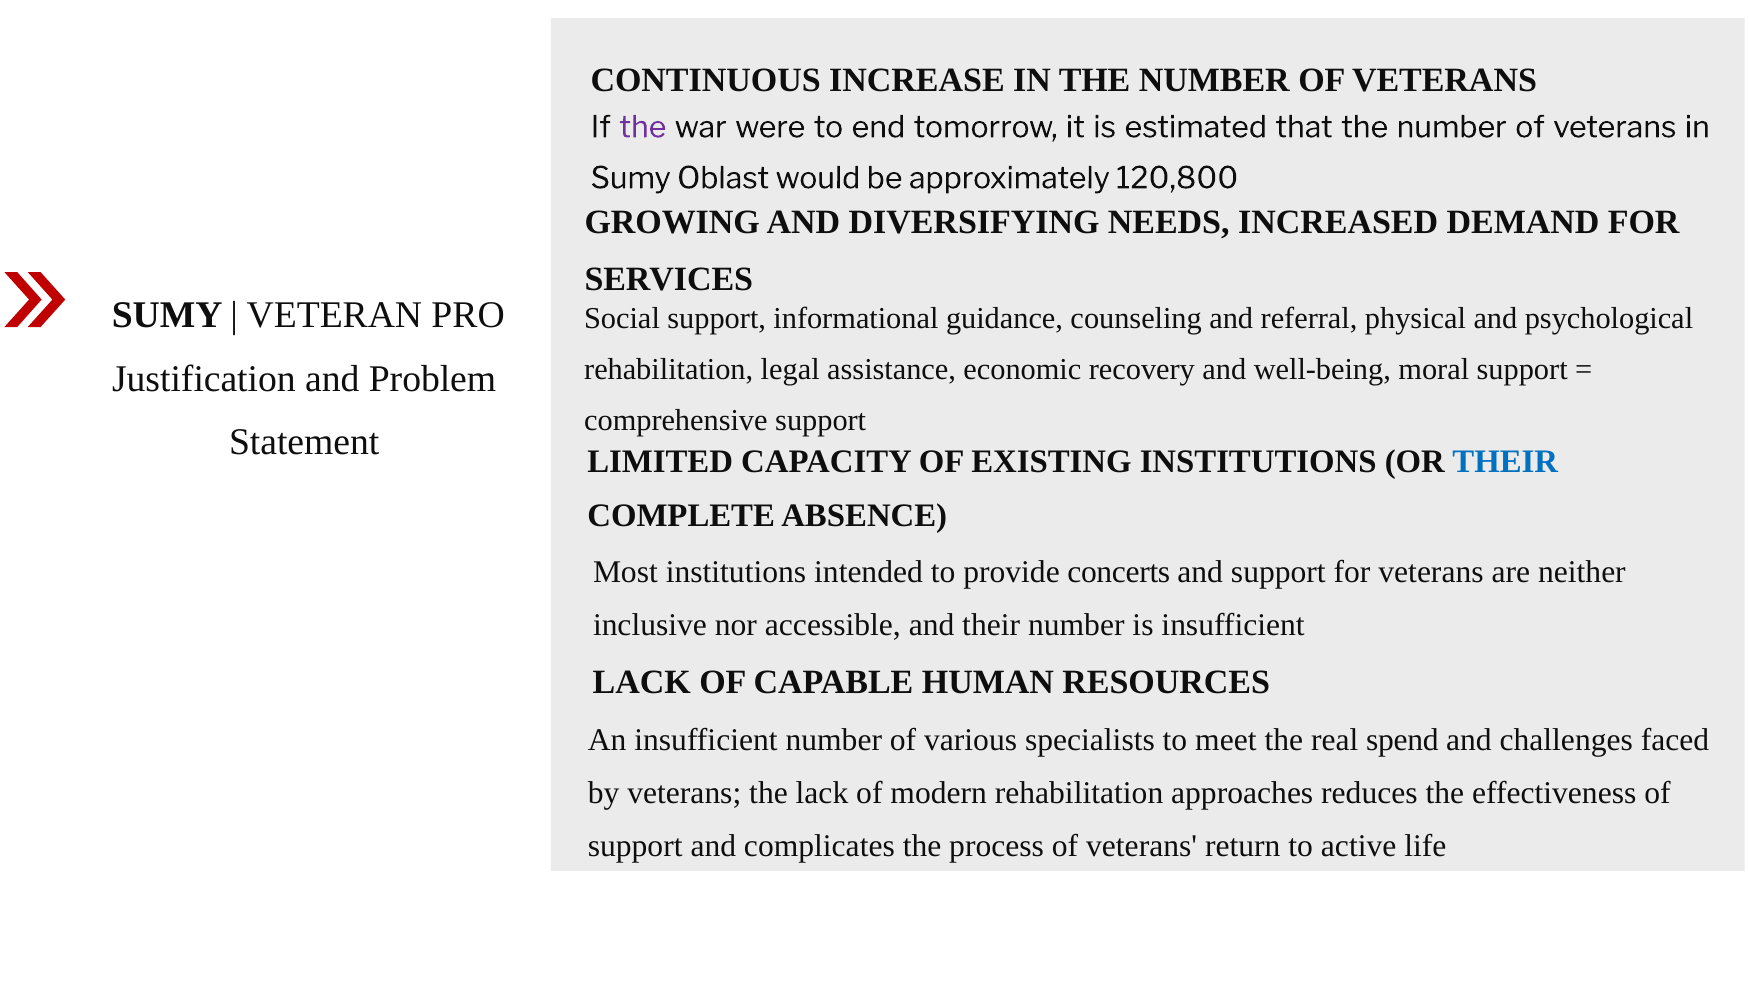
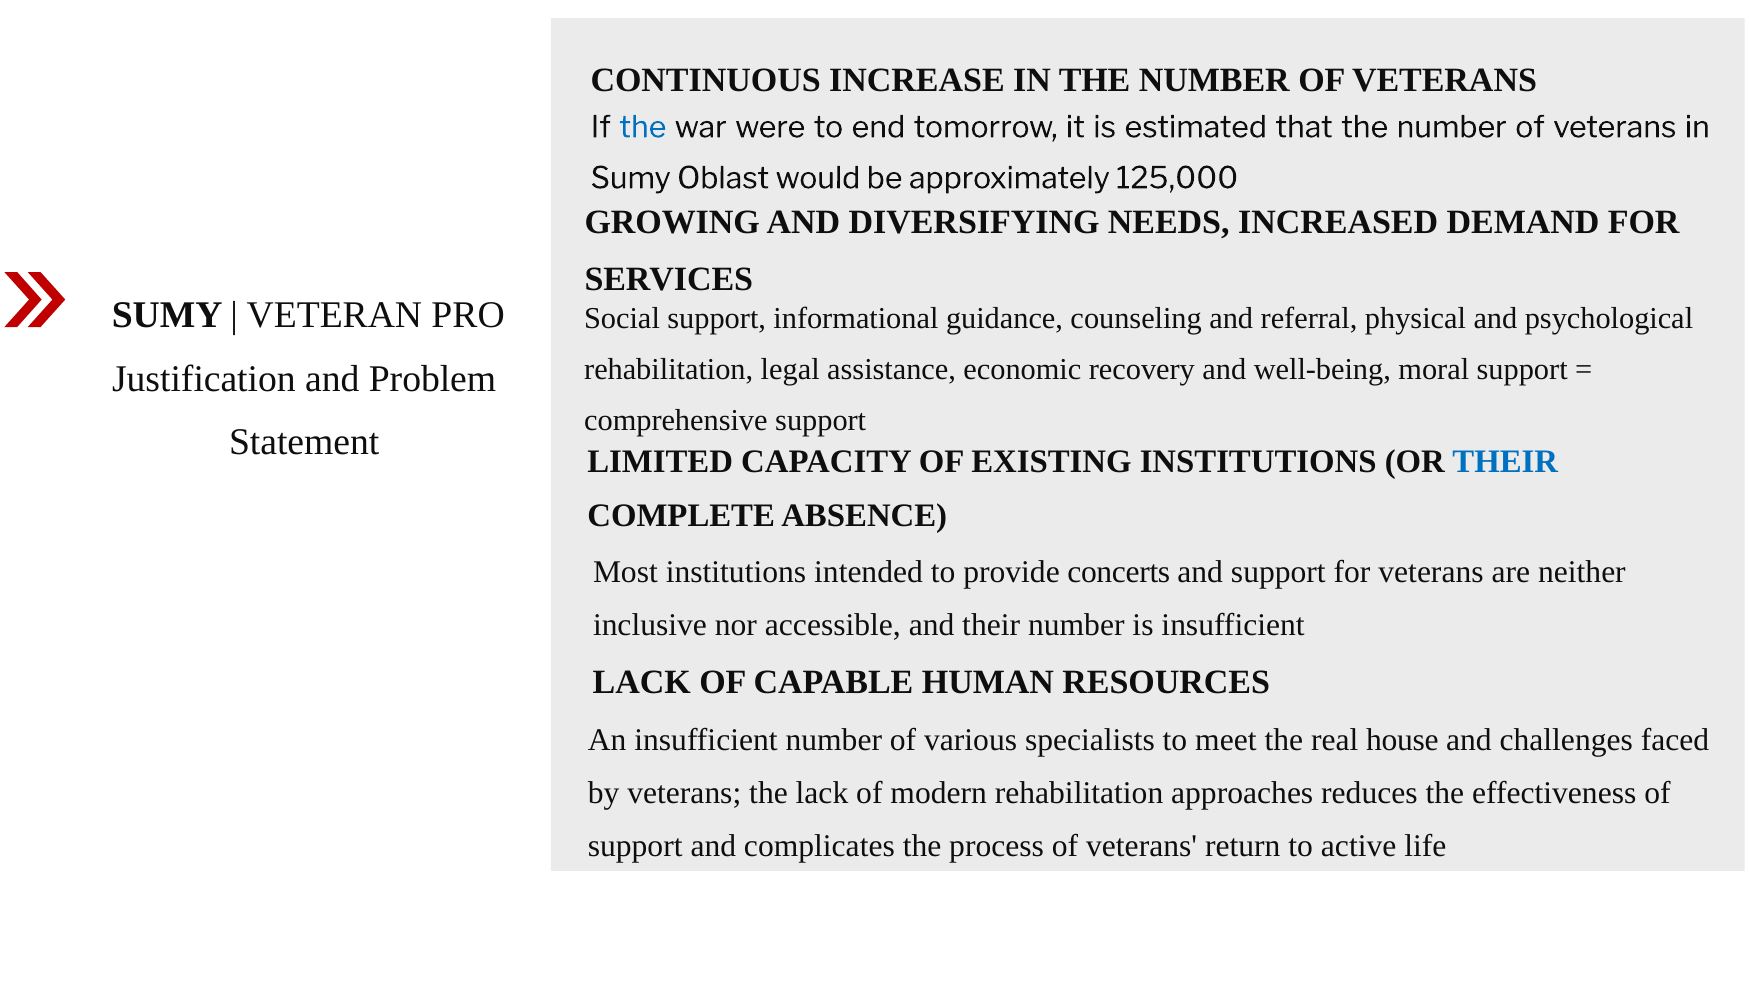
the at (643, 127) colour: purple -> blue
120,800: 120,800 -> 125,000
spend: spend -> house
